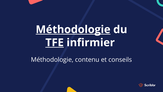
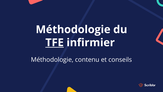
Méthodologie at (73, 29) underline: present -> none
